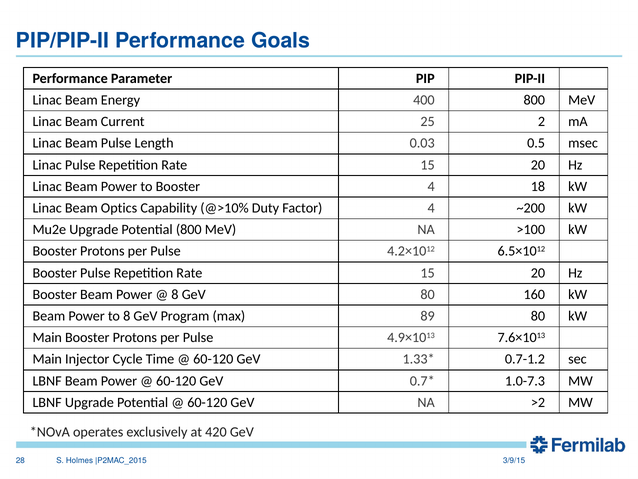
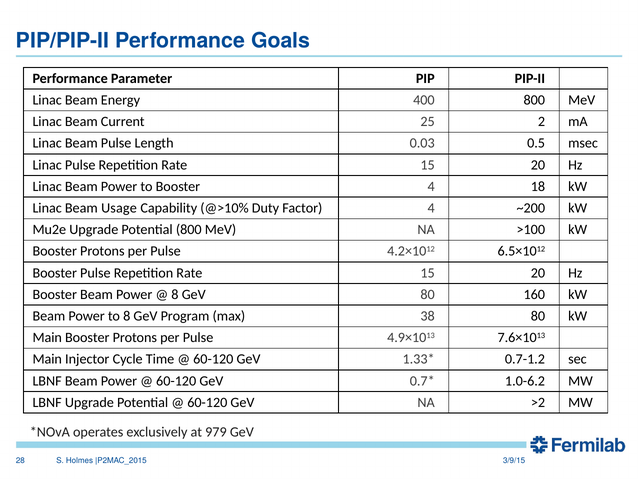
Optics: Optics -> Usage
89: 89 -> 38
1.0-7.3: 1.0-7.3 -> 1.0-6.2
420: 420 -> 979
